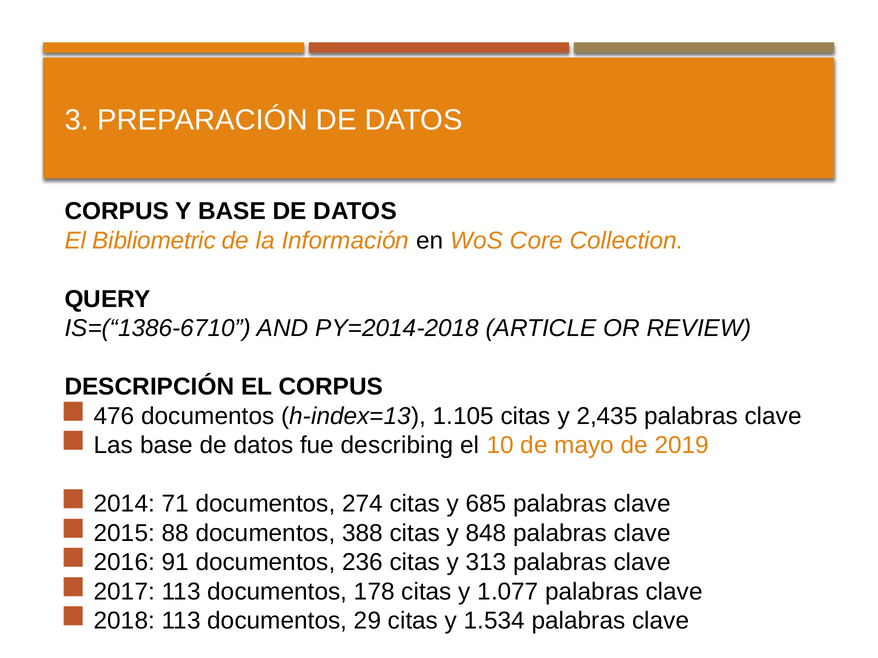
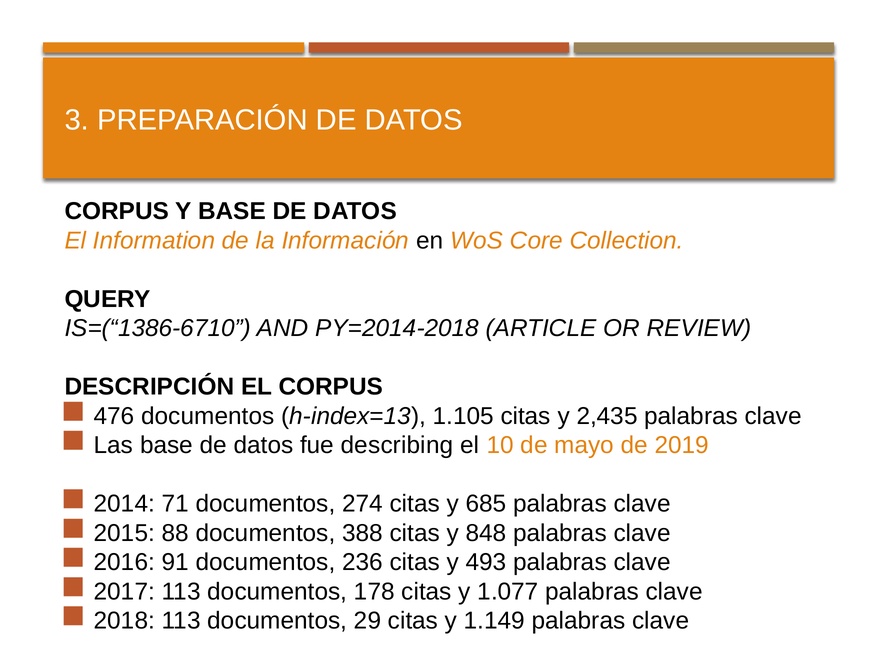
Bibliometric: Bibliometric -> Information
313: 313 -> 493
1.534: 1.534 -> 1.149
